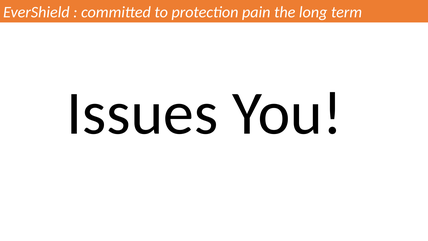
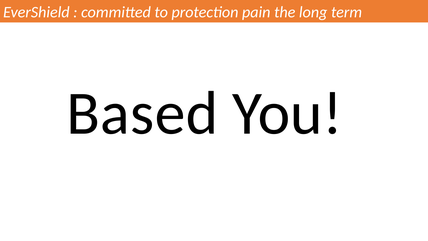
Issues: Issues -> Based
